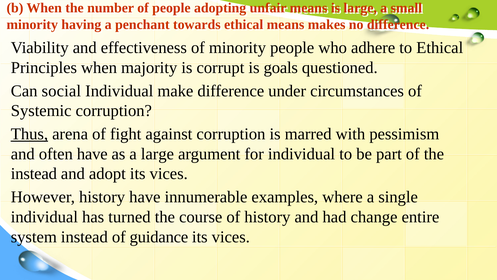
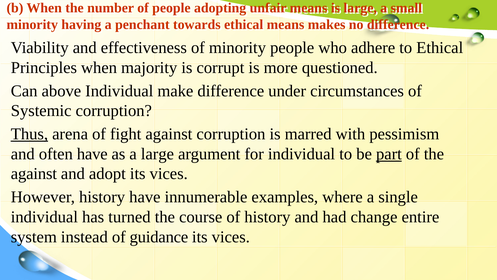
goals: goals -> more
social: social -> above
part underline: none -> present
instead at (34, 174): instead -> against
